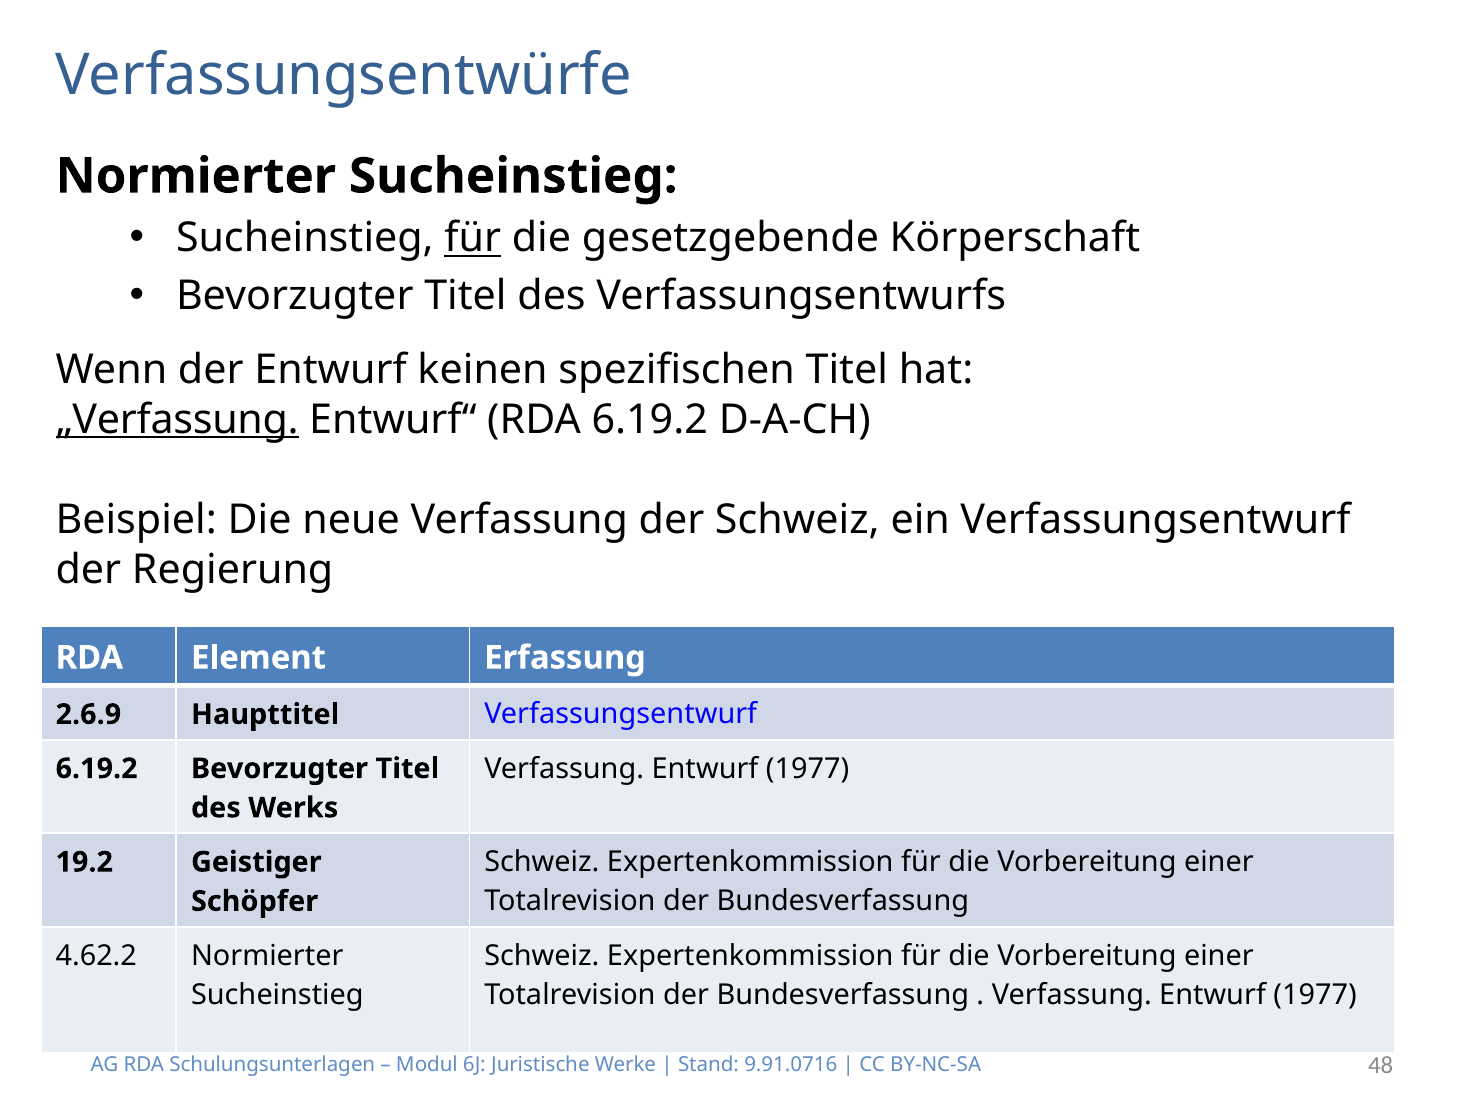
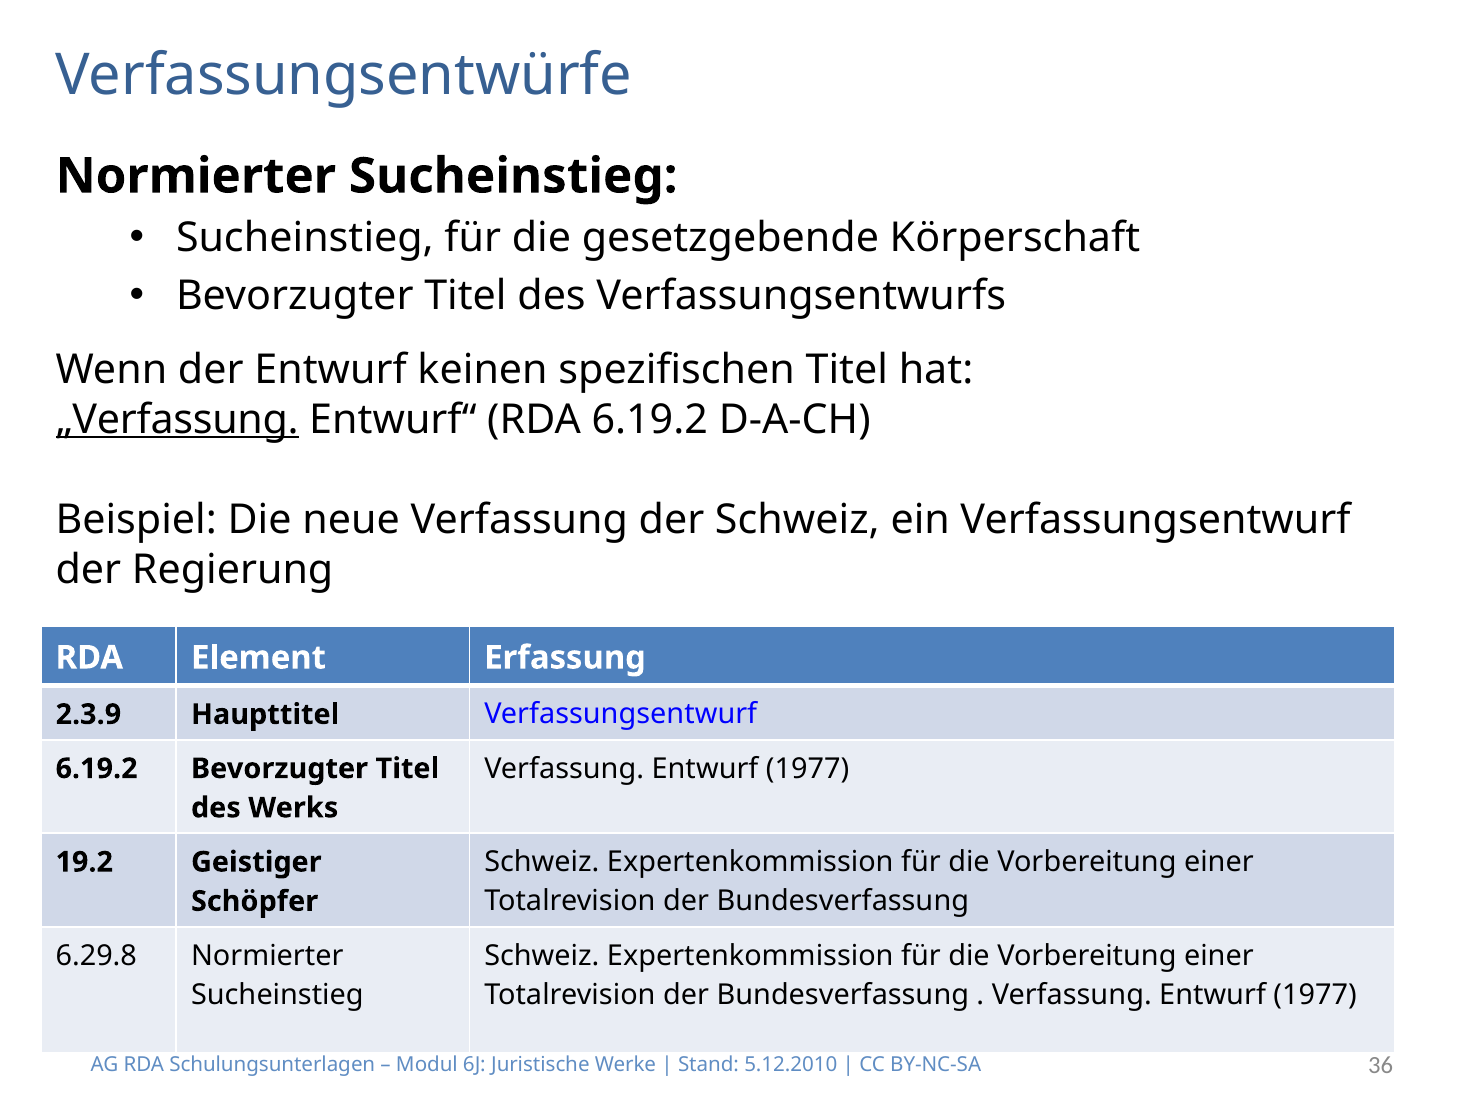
für at (473, 238) underline: present -> none
2.6.9: 2.6.9 -> 2.3.9
4.62.2: 4.62.2 -> 6.29.8
9.91.0716: 9.91.0716 -> 5.12.2010
48: 48 -> 36
